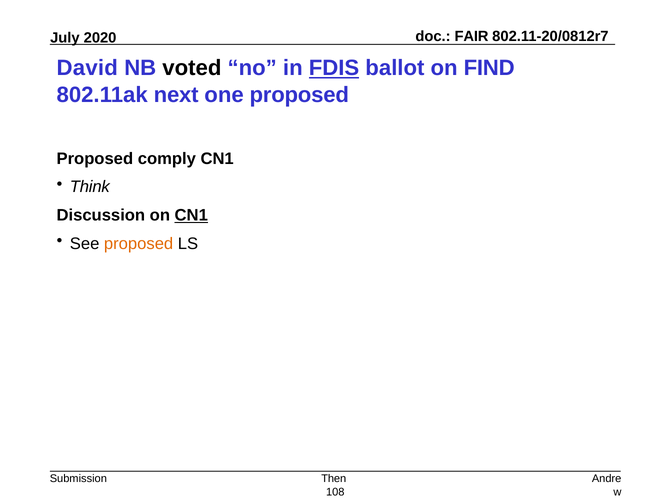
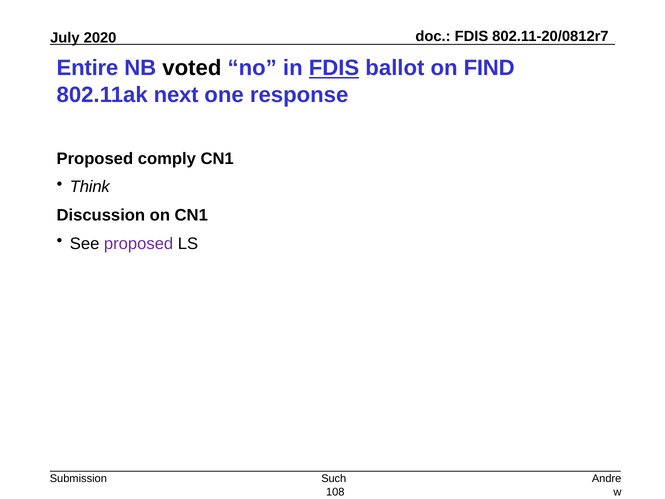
FAIR at (472, 36): FAIR -> FDIS
David: David -> Entire
one proposed: proposed -> response
CN1 at (191, 215) underline: present -> none
proposed at (139, 243) colour: orange -> purple
Then: Then -> Such
